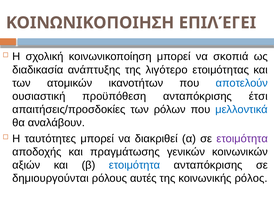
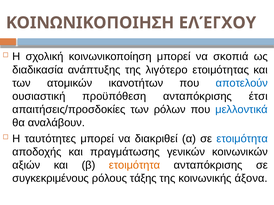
ΕΠΙΛΈΓΕΙ: ΕΠΙΛΈΓΕΙ -> ΕΛΈΓΧΟΥ
ετοιμότητα at (242, 139) colour: purple -> blue
ετοιμότητα at (135, 165) colour: blue -> orange
δημιουργούνται: δημιουργούνται -> συγκεκριμένους
αυτές: αυτές -> τάξης
ρόλος: ρόλος -> άξονα
